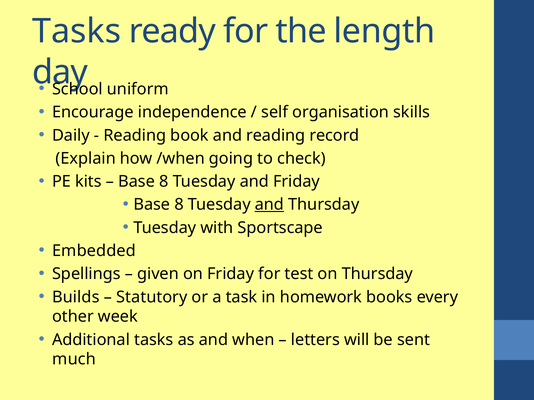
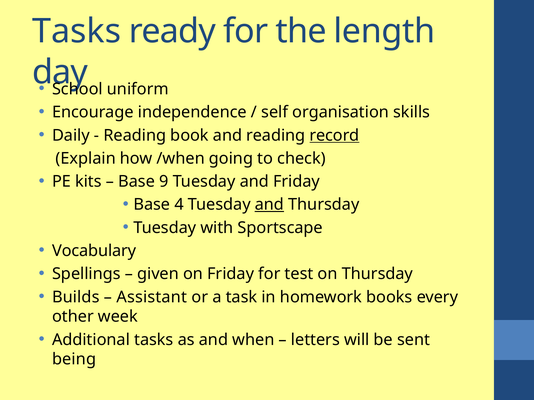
record underline: none -> present
8 at (164, 182): 8 -> 9
8 at (179, 205): 8 -> 4
Embedded: Embedded -> Vocabulary
Statutory: Statutory -> Assistant
much: much -> being
